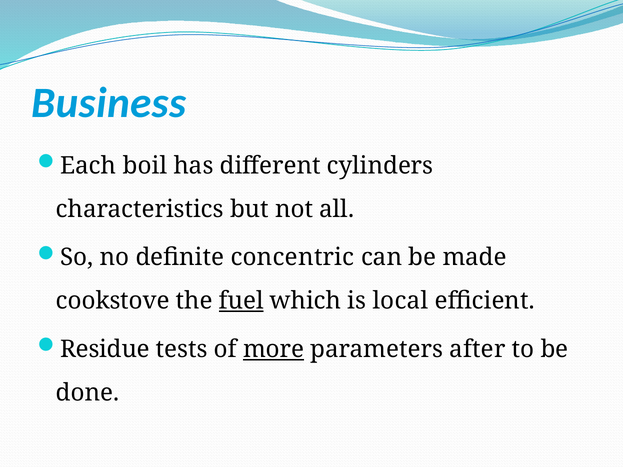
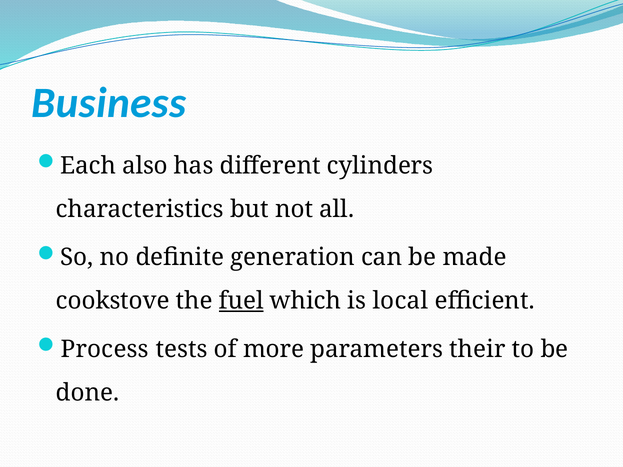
boil: boil -> also
concentric: concentric -> generation
Residue: Residue -> Process
more underline: present -> none
after: after -> their
